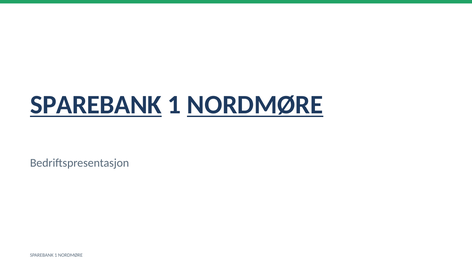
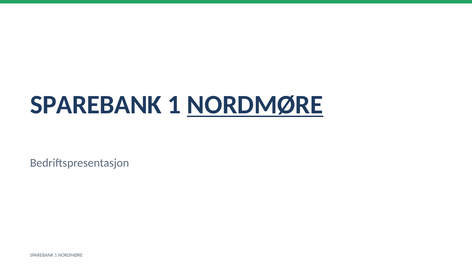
SPAREBANK at (96, 105) underline: present -> none
